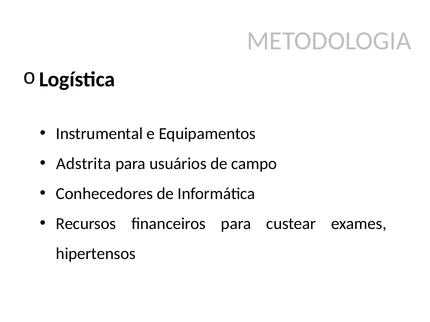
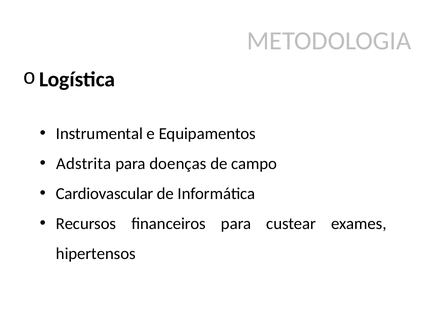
usuários: usuários -> doenças
Conhecedores: Conhecedores -> Cardiovascular
